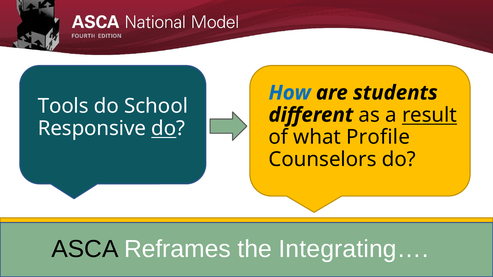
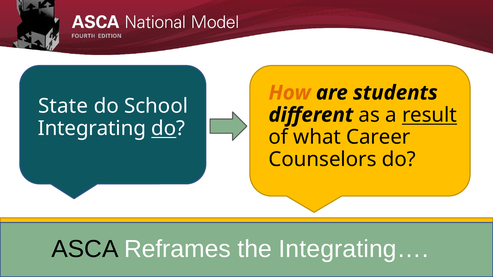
How colour: blue -> orange
Tools: Tools -> State
Responsive: Responsive -> Integrating
Profile: Profile -> Career
